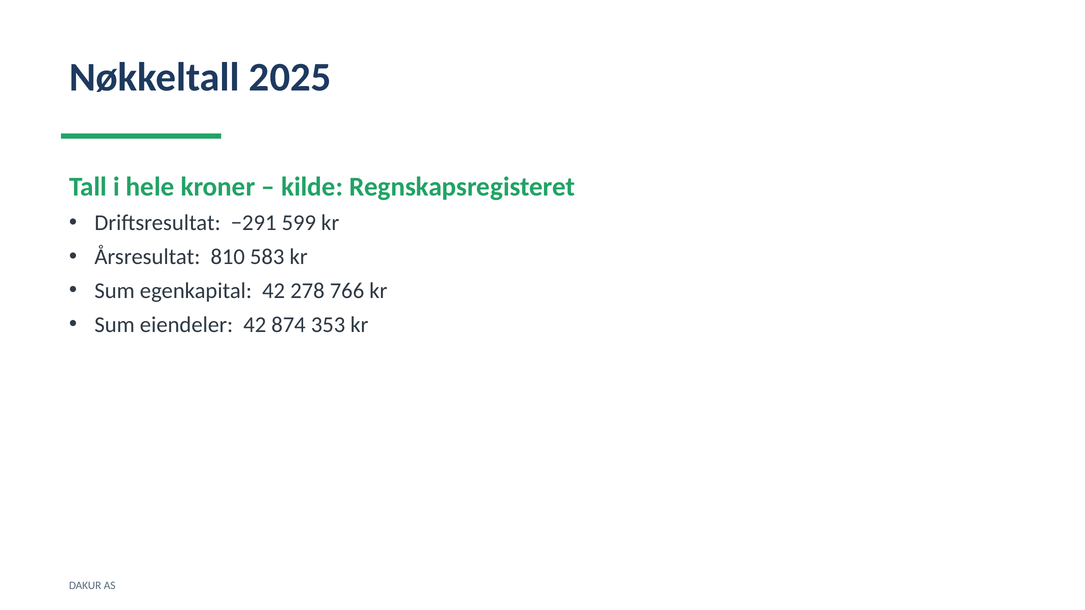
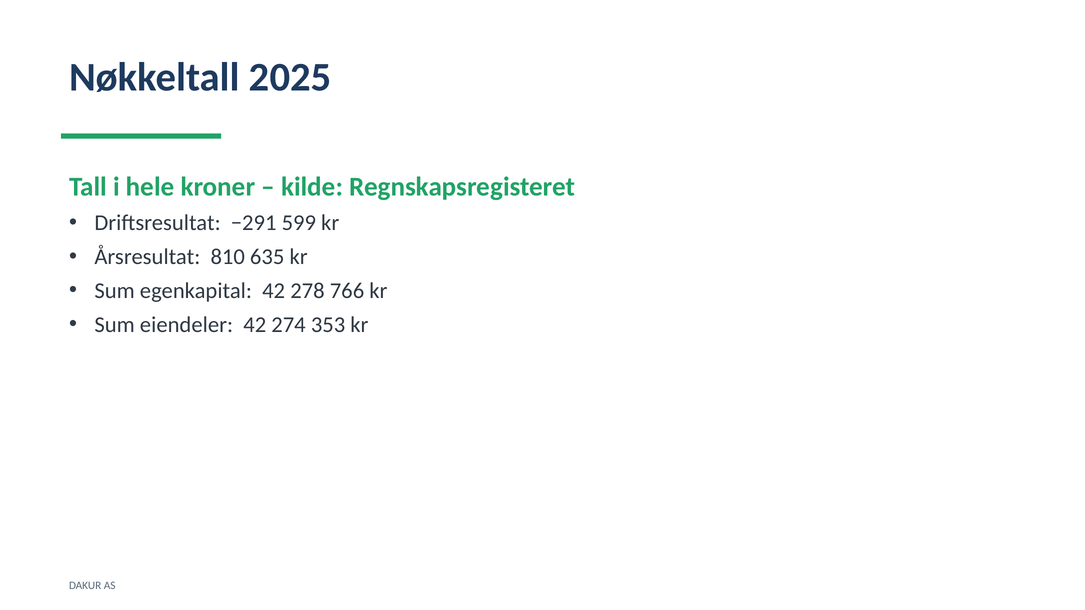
583: 583 -> 635
874: 874 -> 274
